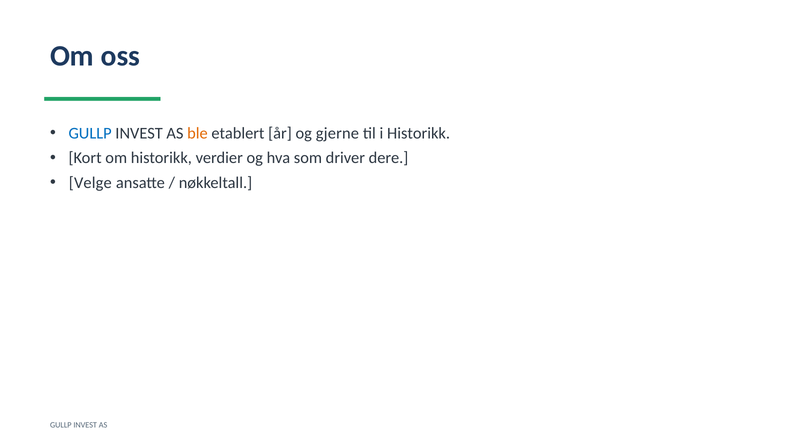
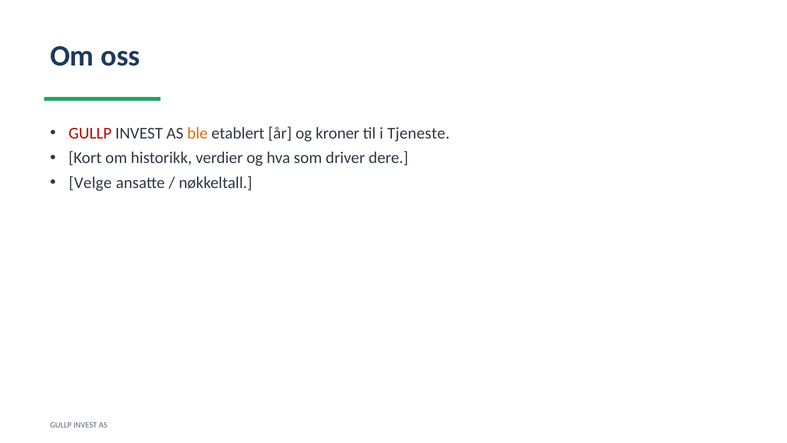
GULLP at (90, 133) colour: blue -> red
gjerne: gjerne -> kroner
i Historikk: Historikk -> Tjeneste
